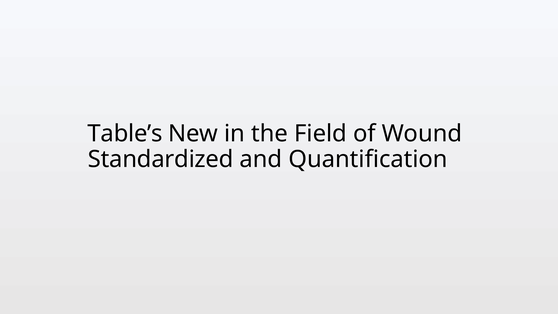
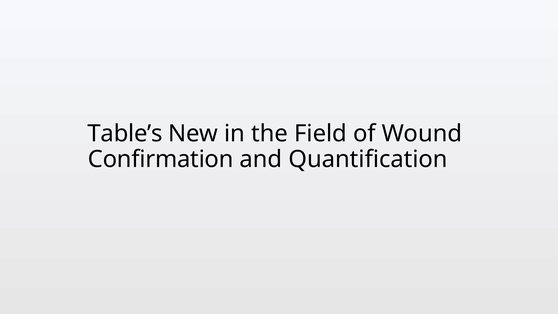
Standardized: Standardized -> Confirmation
